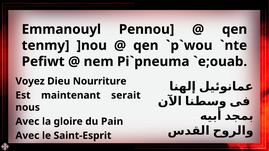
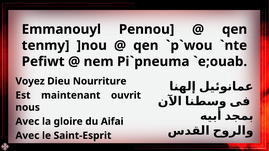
serait: serait -> ouvrit
Pain: Pain -> Aifai
